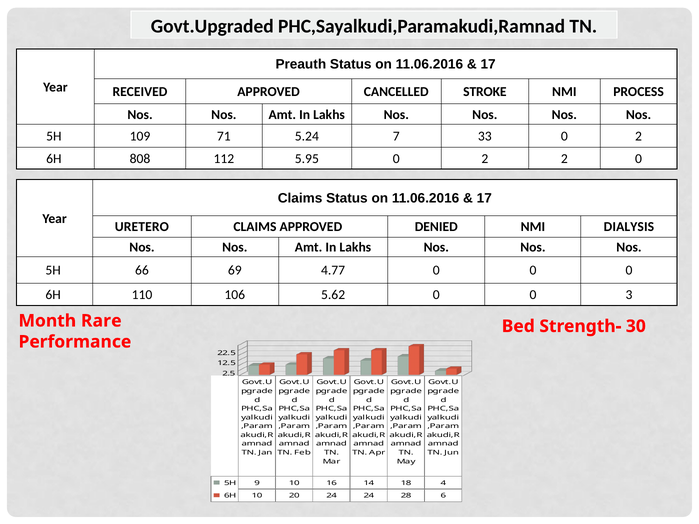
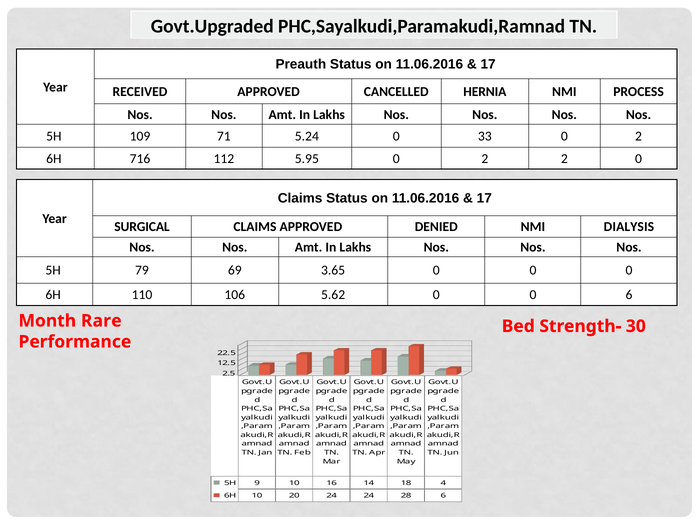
STROKE: STROKE -> HERNIA
5.24 7: 7 -> 0
808: 808 -> 716
URETERO: URETERO -> SURGICAL
66: 66 -> 79
4.77: 4.77 -> 3.65
0 3: 3 -> 6
